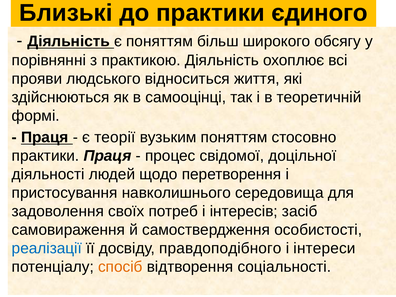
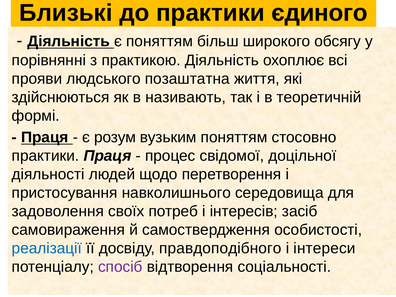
відноситься: відноситься -> позаштатна
самооцінці: самооцінці -> називають
теорії: теорії -> розум
спосіб colour: orange -> purple
